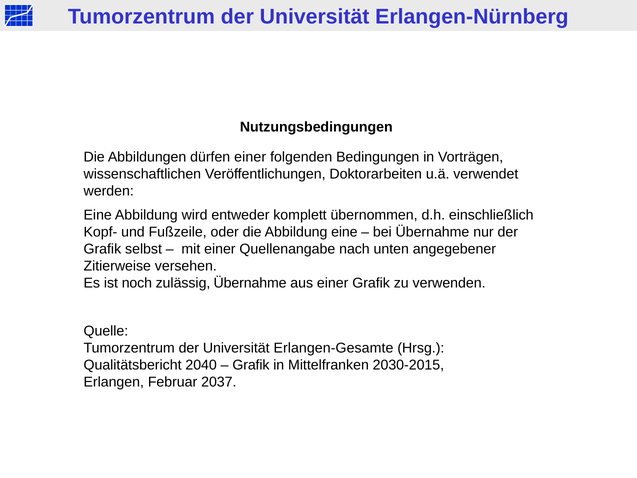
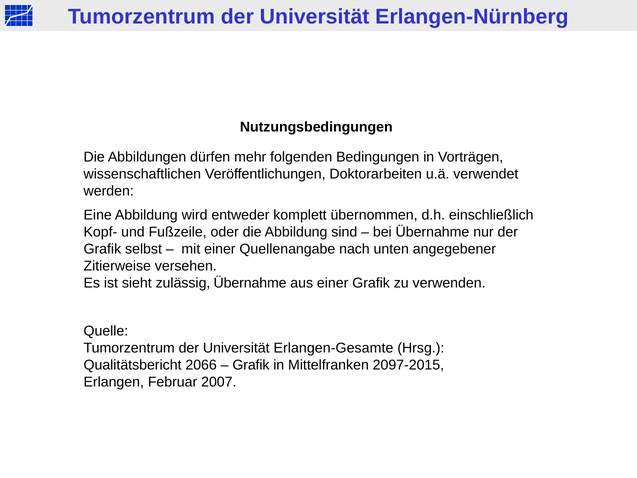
dürfen einer: einer -> mehr
Abbildung eine: eine -> sind
noch: noch -> sieht
2040: 2040 -> 2066
2030-2015: 2030-2015 -> 2097-2015
2037: 2037 -> 2007
